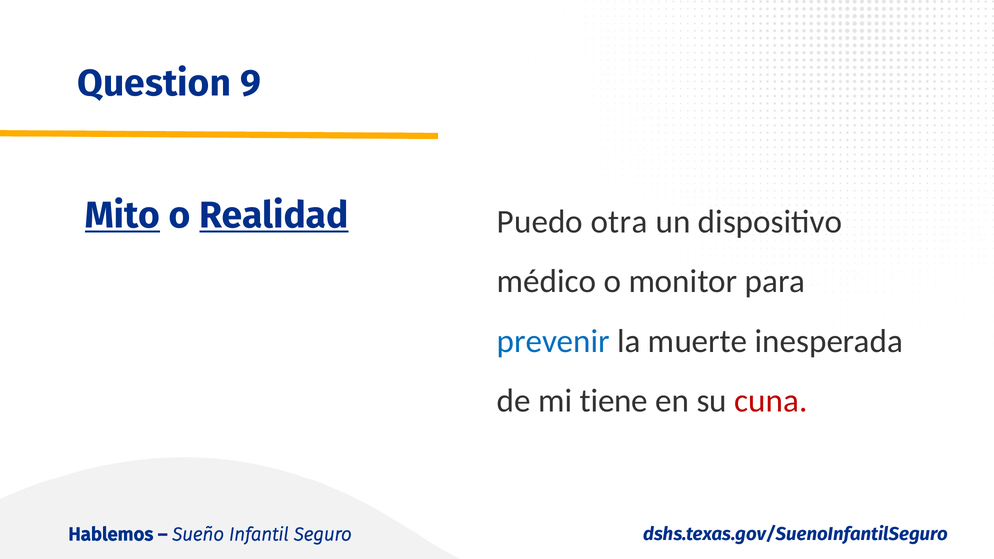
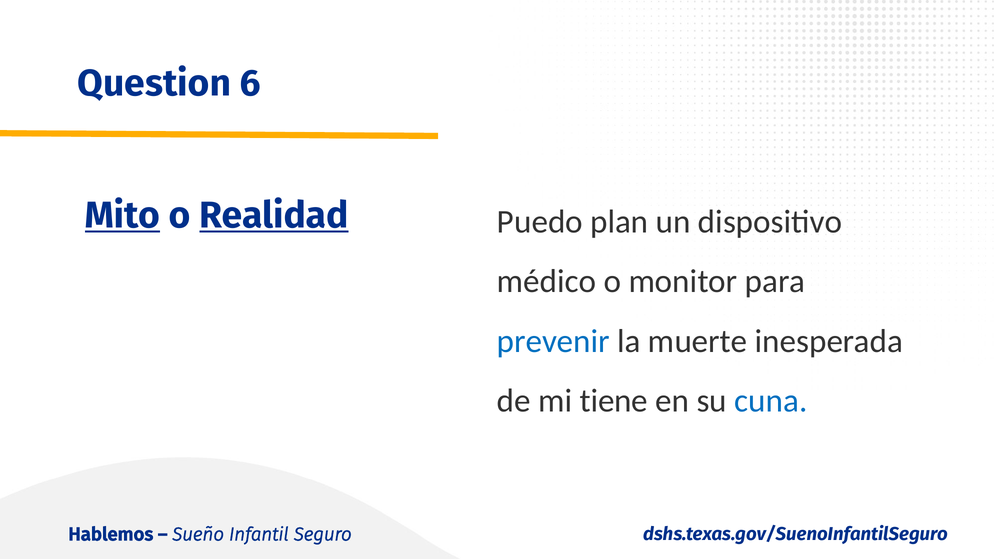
9: 9 -> 6
otra: otra -> plan
cuna colour: red -> blue
